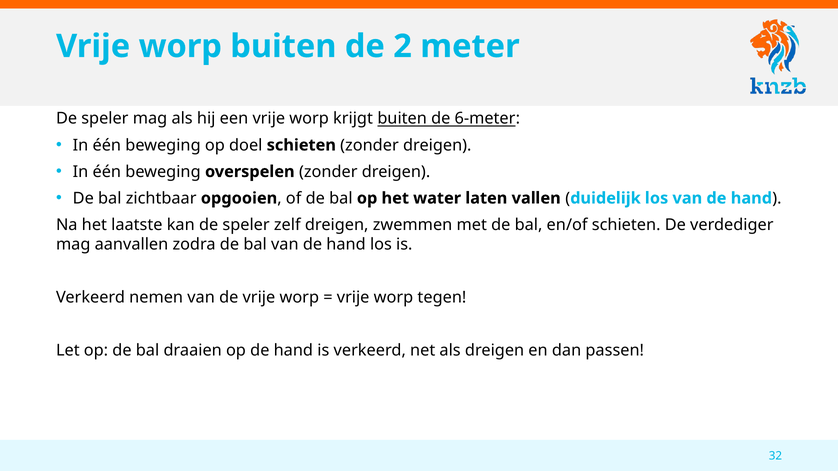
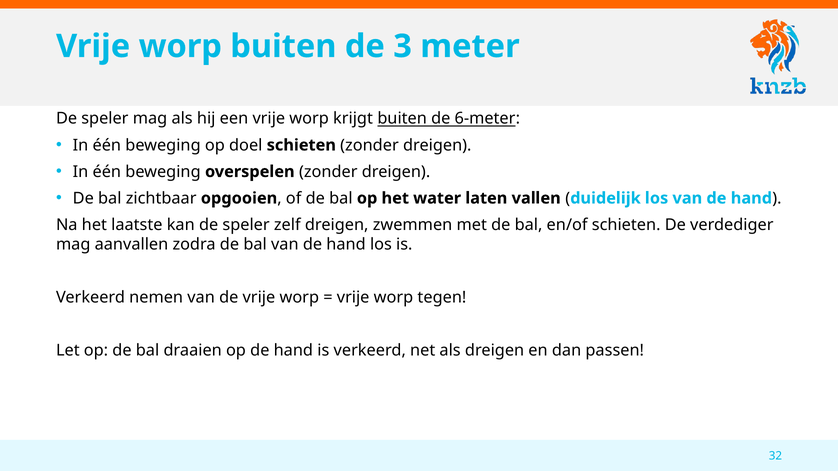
2: 2 -> 3
